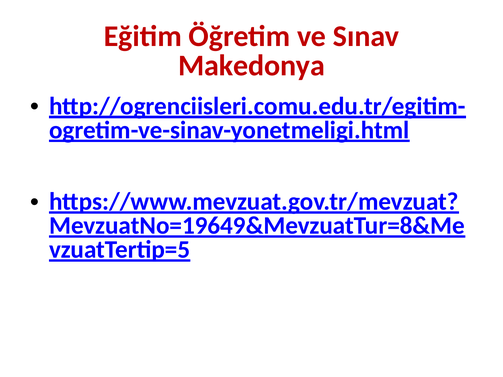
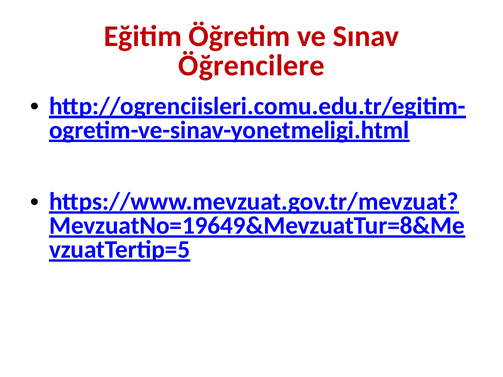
Makedonya: Makedonya -> Öğrencilere
